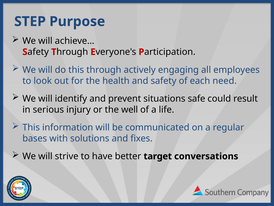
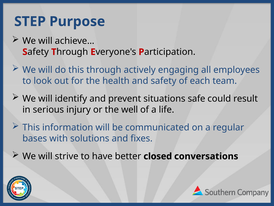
need: need -> team
target: target -> closed
